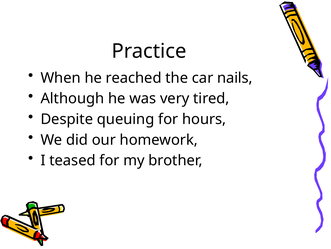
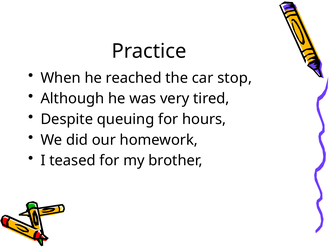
nails: nails -> stop
